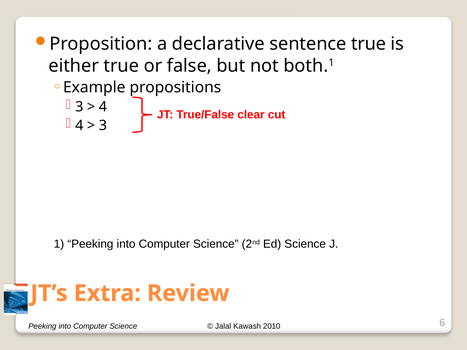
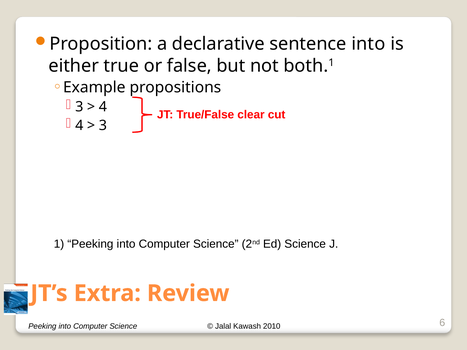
sentence true: true -> into
